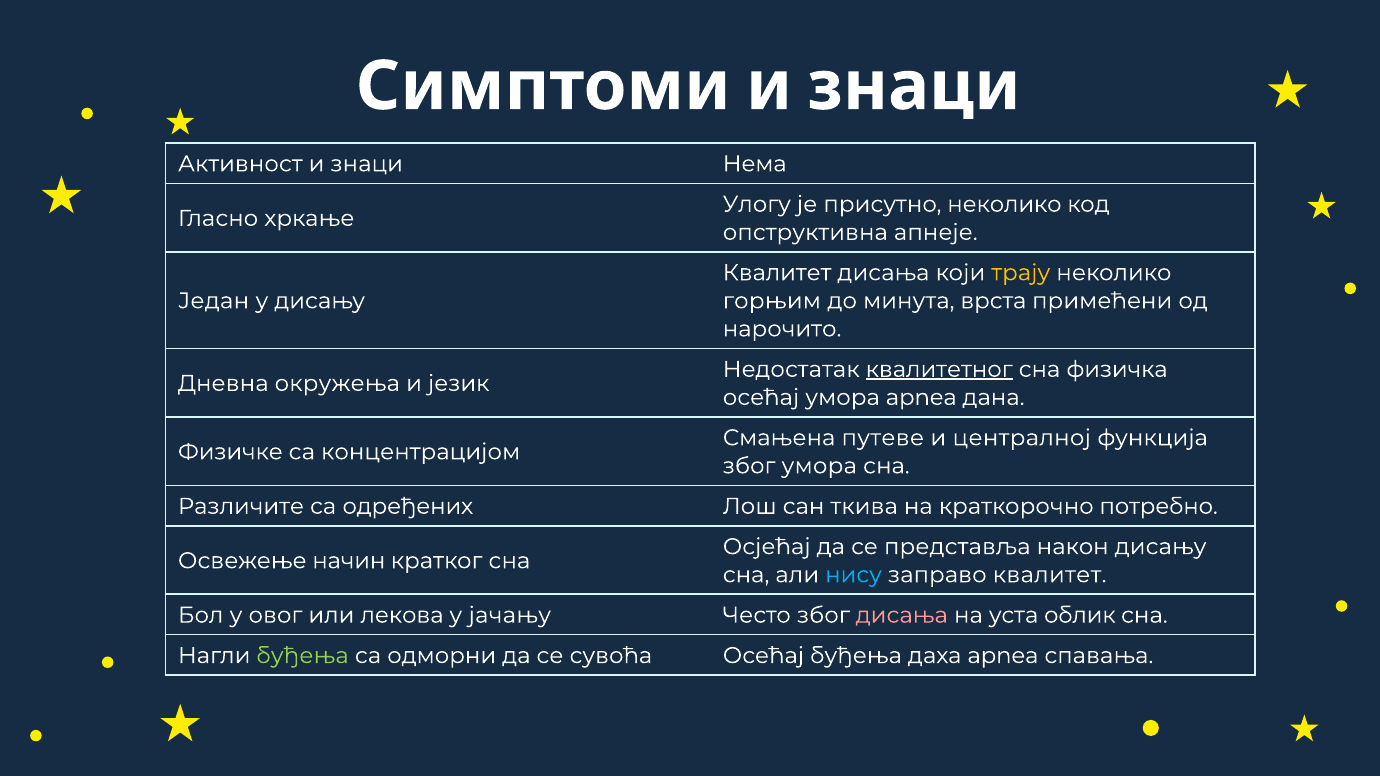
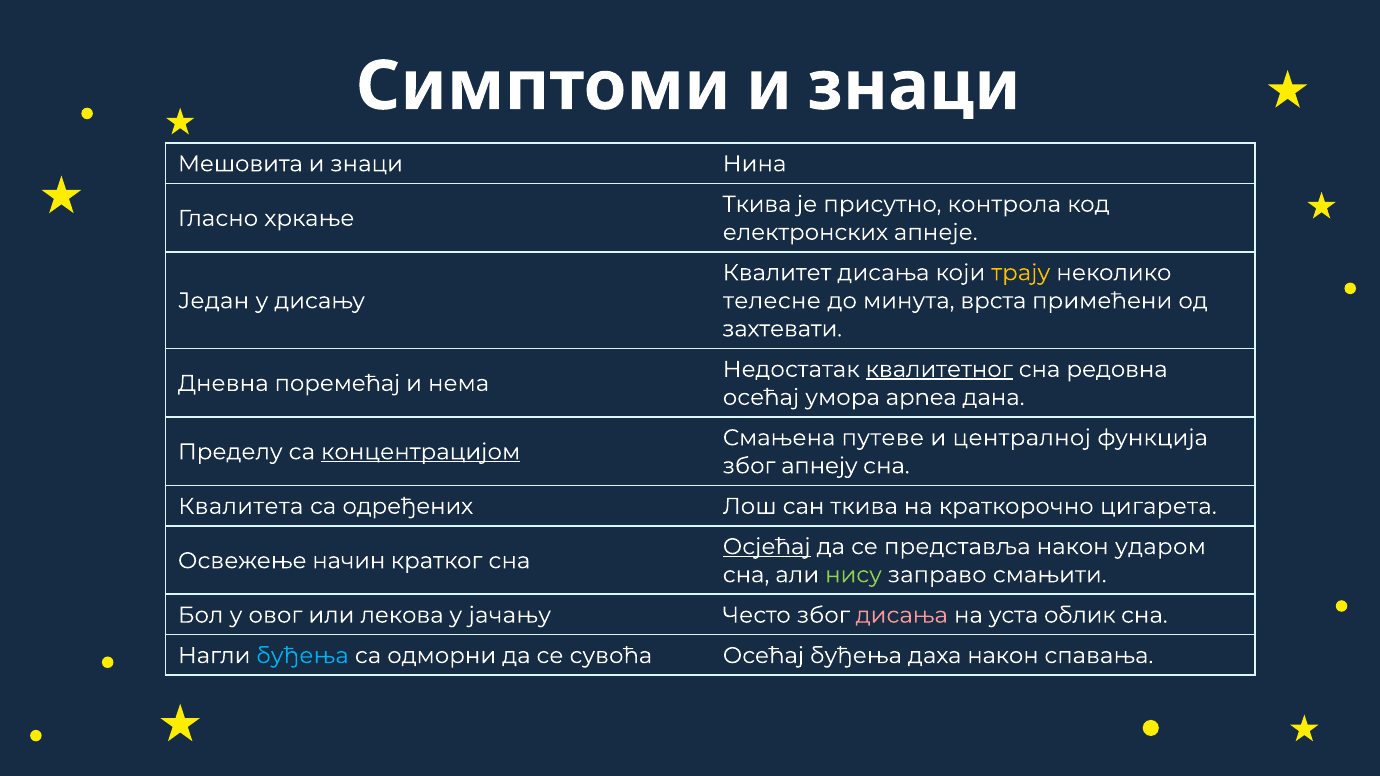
Активност: Активност -> Мешовита
Нема: Нема -> Нина
Улогу at (757, 204): Улогу -> Ткива
присутно неколико: неколико -> контрола
опструктивна: опструктивна -> електронских
горњим: горњим -> телесне
нарочито: нарочито -> захтевати
физичка: физичка -> редовна
окружења: окружења -> поремећај
језик: језик -> нема
Физичке: Физичке -> Пределу
концентрацијом underline: none -> present
због умора: умора -> апнеју
Различите: Различите -> Квалитета
потребно: потребно -> цигарета
Осјећај underline: none -> present
након дисању: дисању -> ударом
нису colour: light blue -> light green
заправо квалитет: квалитет -> смањити
буђења at (303, 656) colour: light green -> light blue
даха apnea: apnea -> након
